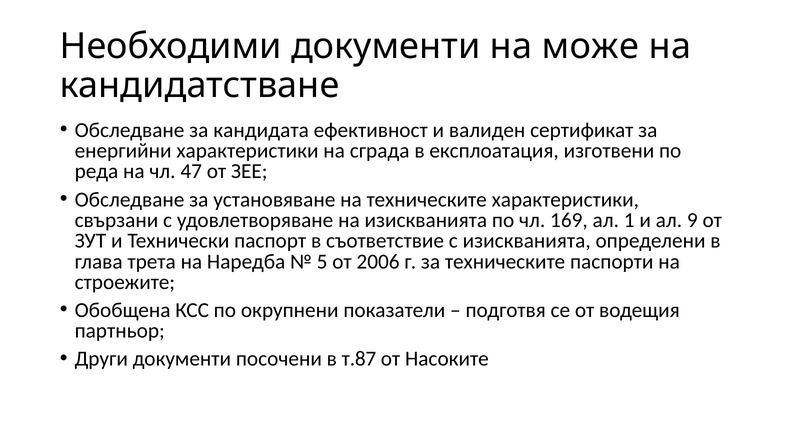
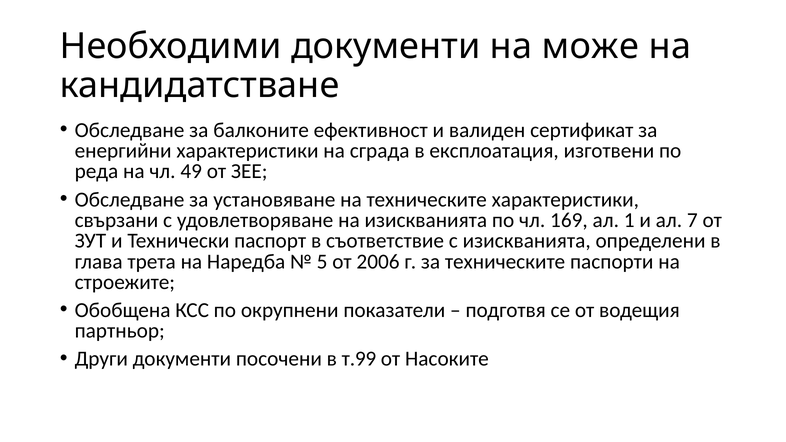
кандидата: кандидата -> балконите
47: 47 -> 49
9: 9 -> 7
т.87: т.87 -> т.99
